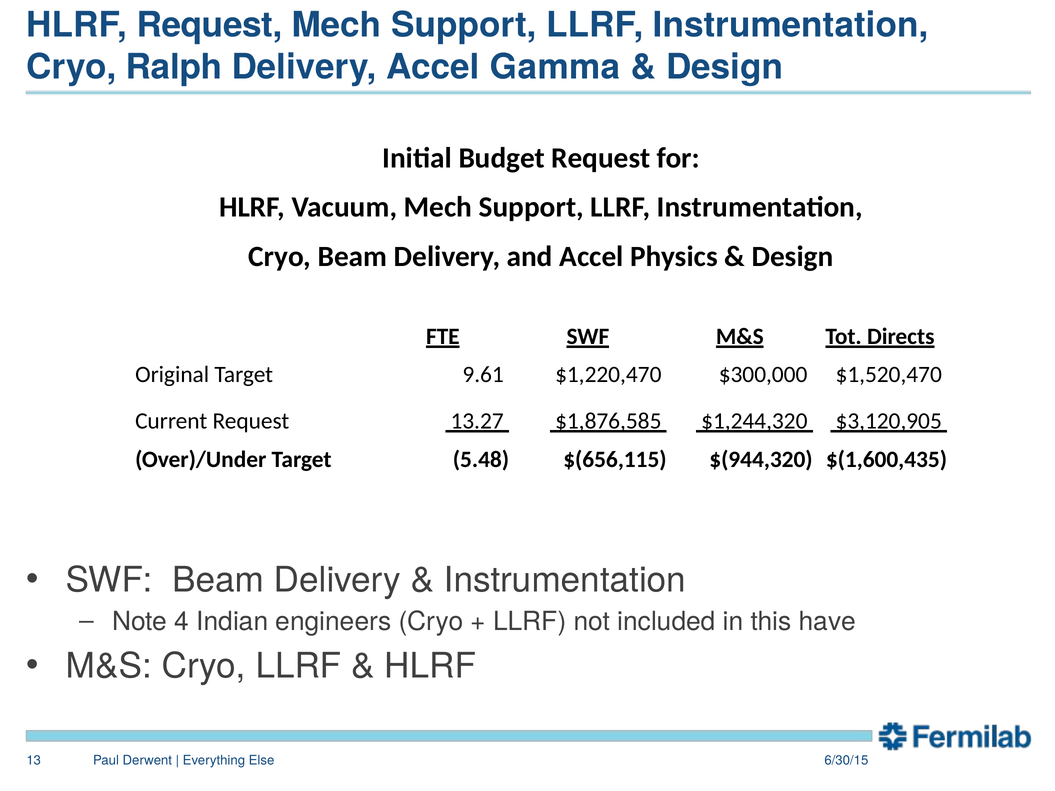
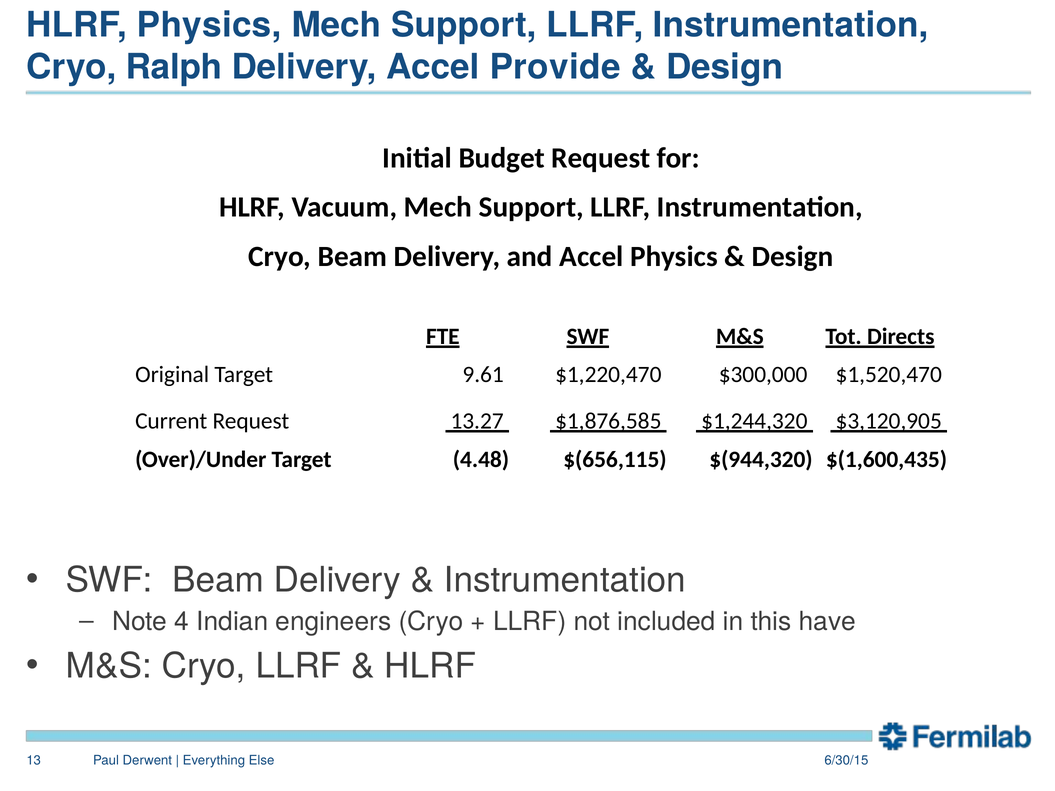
HLRF Request: Request -> Physics
Gamma: Gamma -> Provide
5.48: 5.48 -> 4.48
